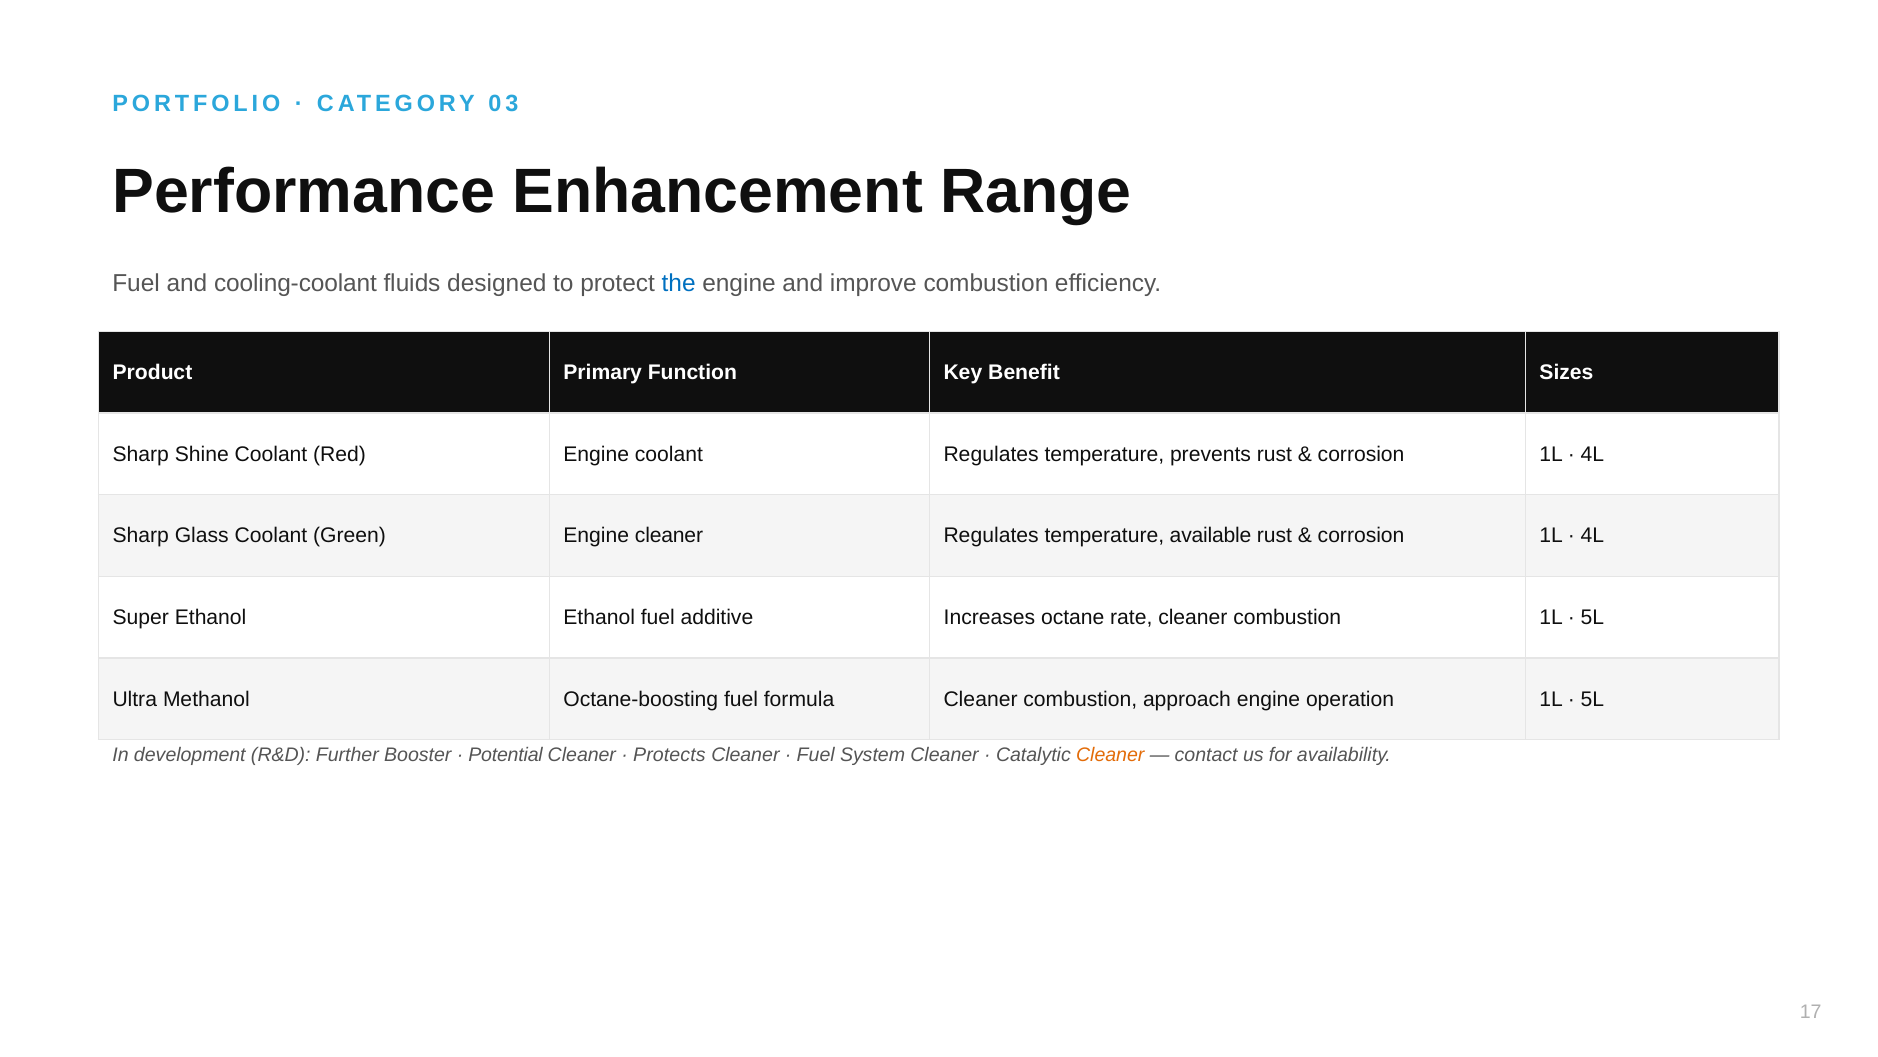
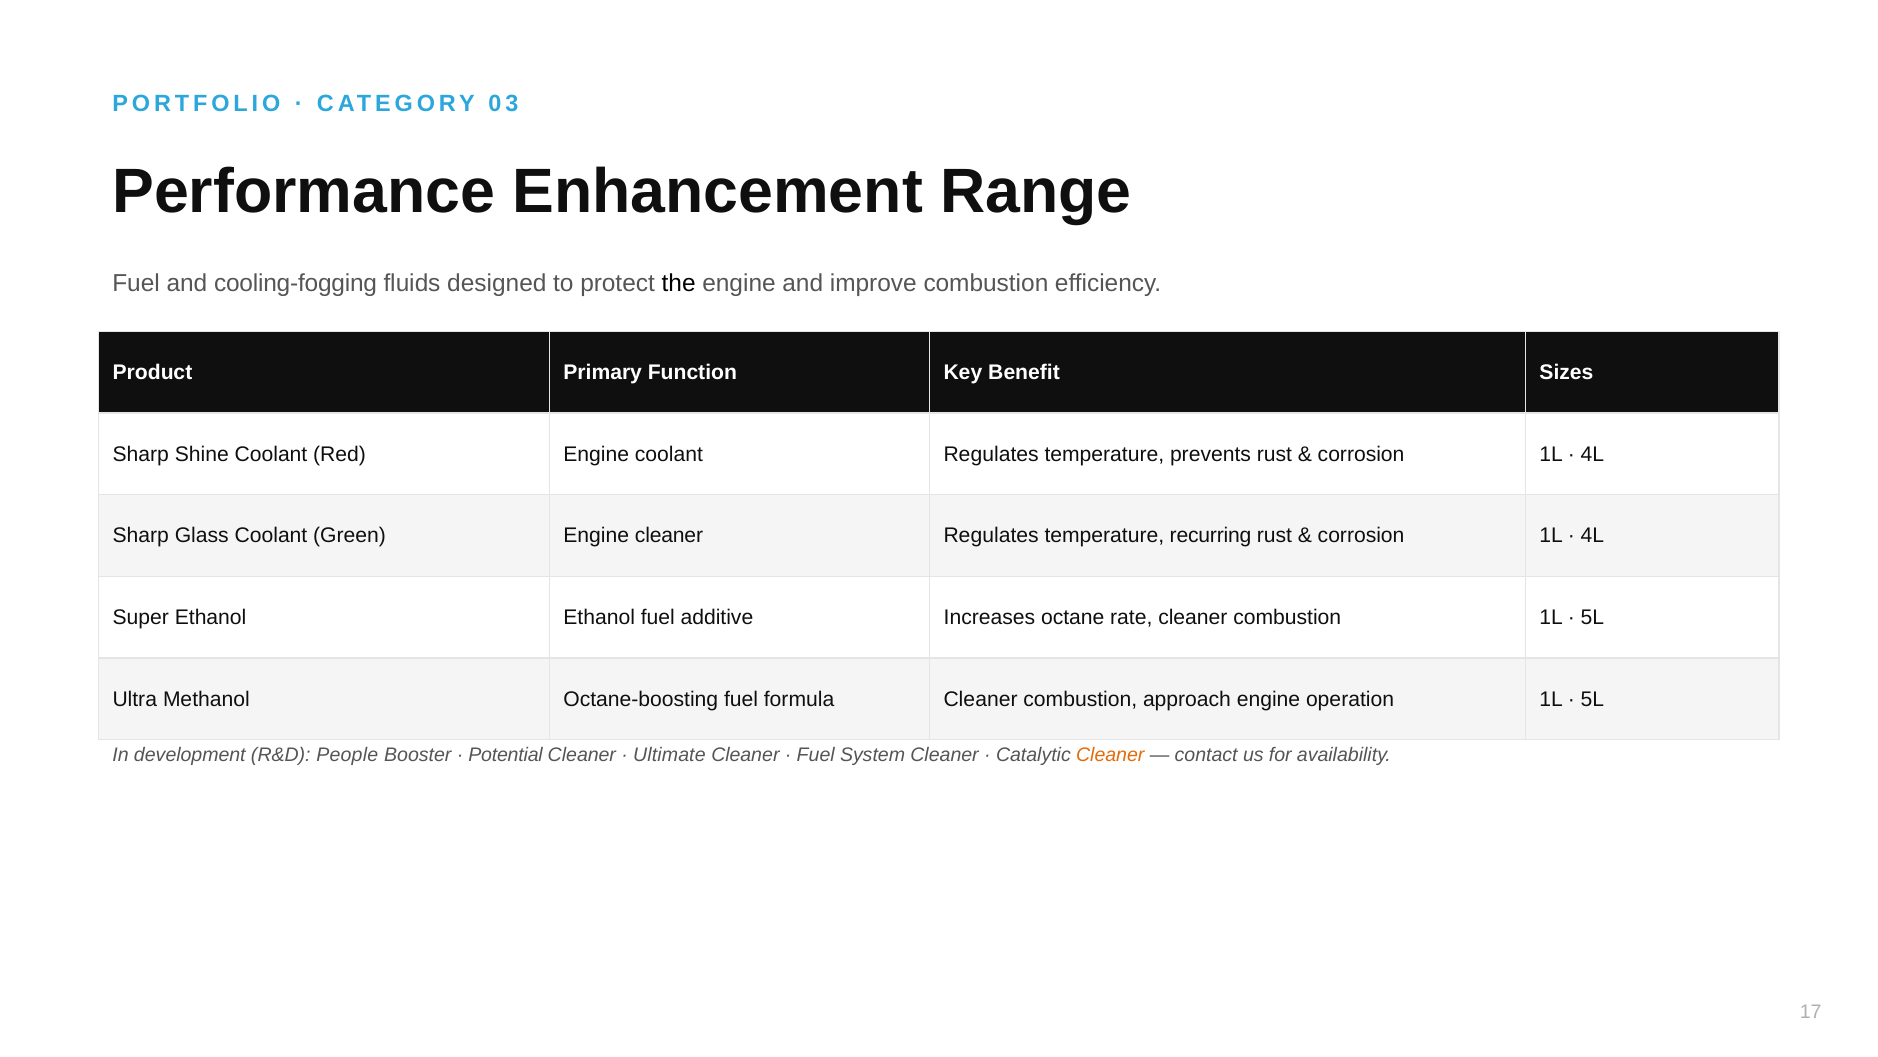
cooling-coolant: cooling-coolant -> cooling-fogging
the colour: blue -> black
available: available -> recurring
Further: Further -> People
Protects: Protects -> Ultimate
